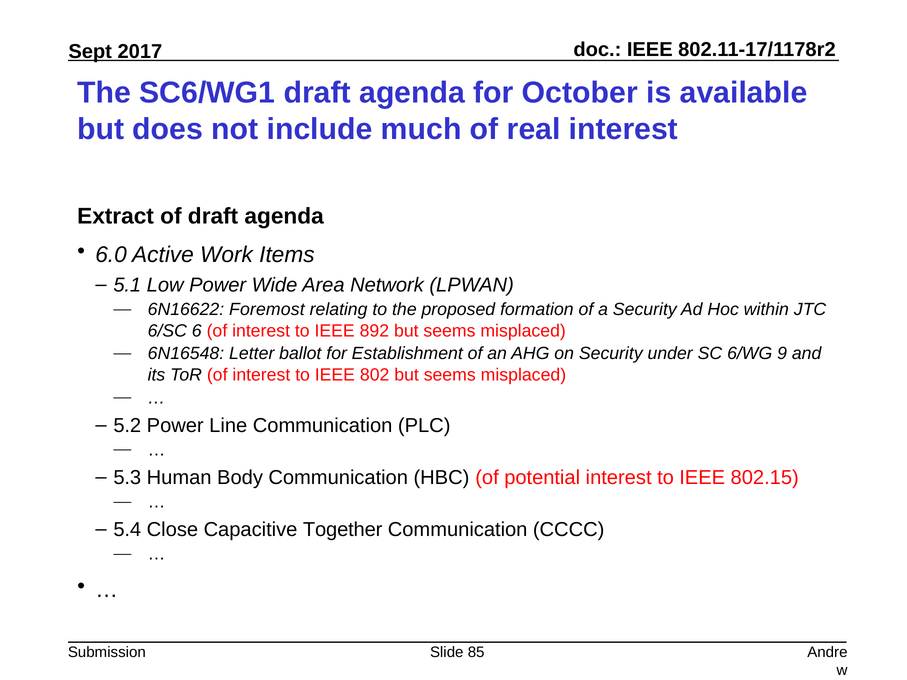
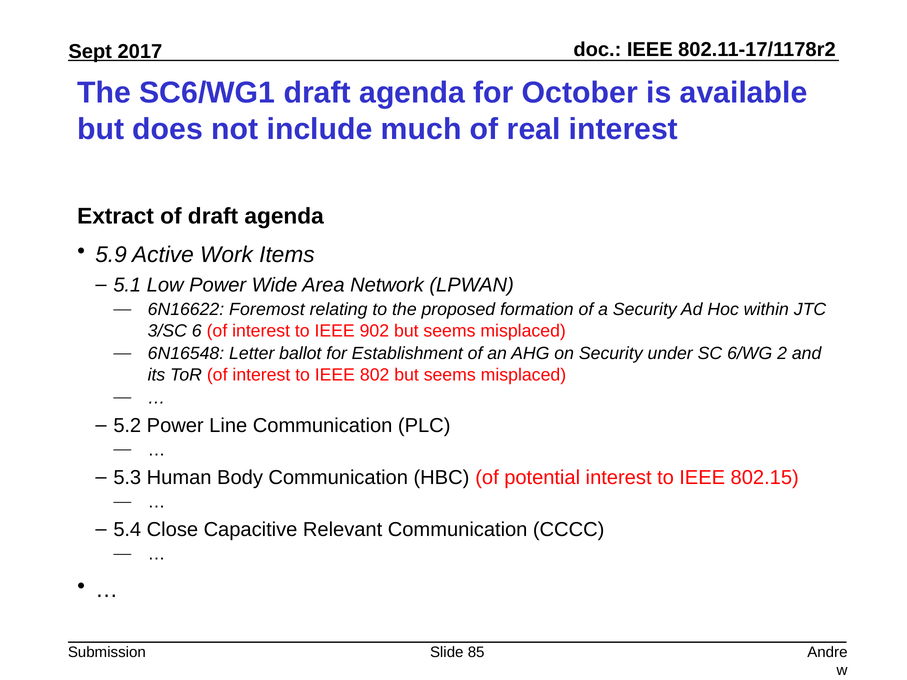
6.0: 6.0 -> 5.9
6/SC: 6/SC -> 3/SC
892: 892 -> 902
9: 9 -> 2
Together: Together -> Relevant
